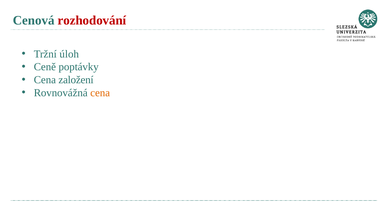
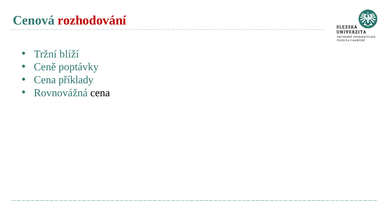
úloh: úloh -> blíží
založení: založení -> příklady
cena at (100, 93) colour: orange -> black
